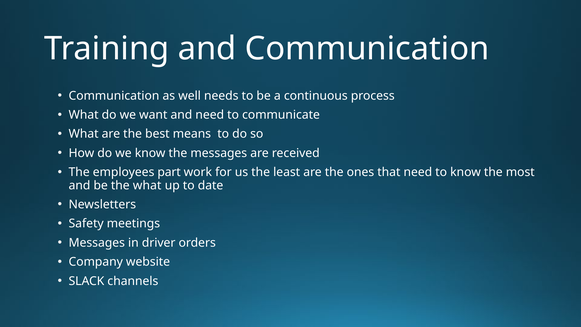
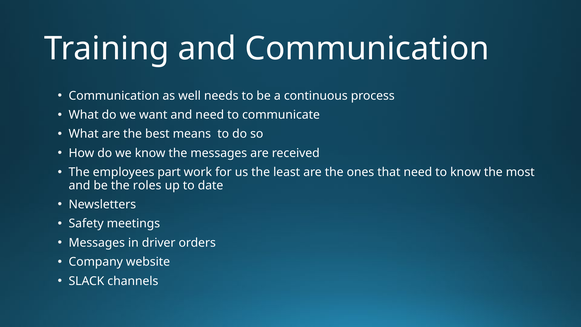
the what: what -> roles
